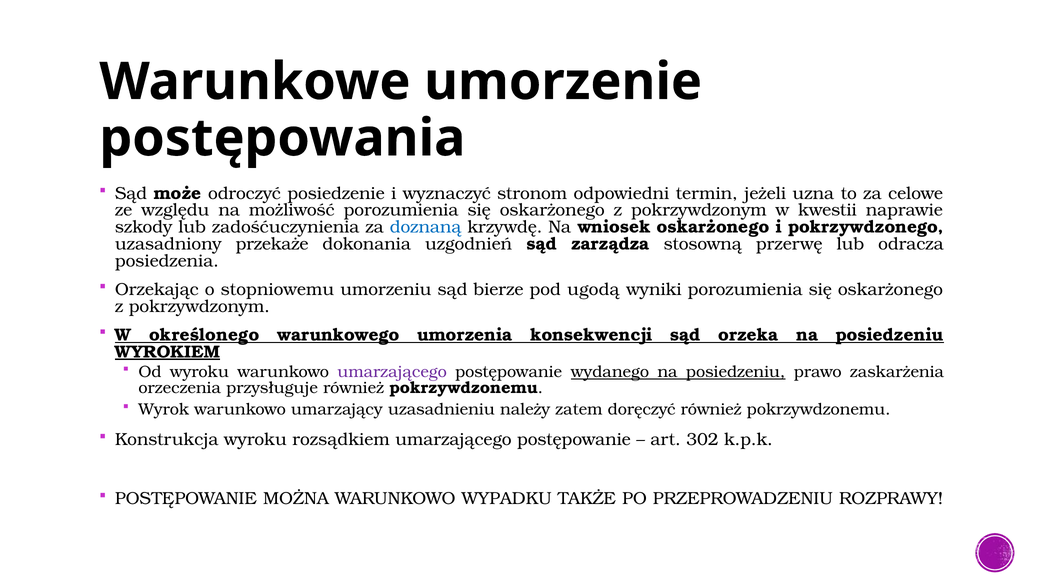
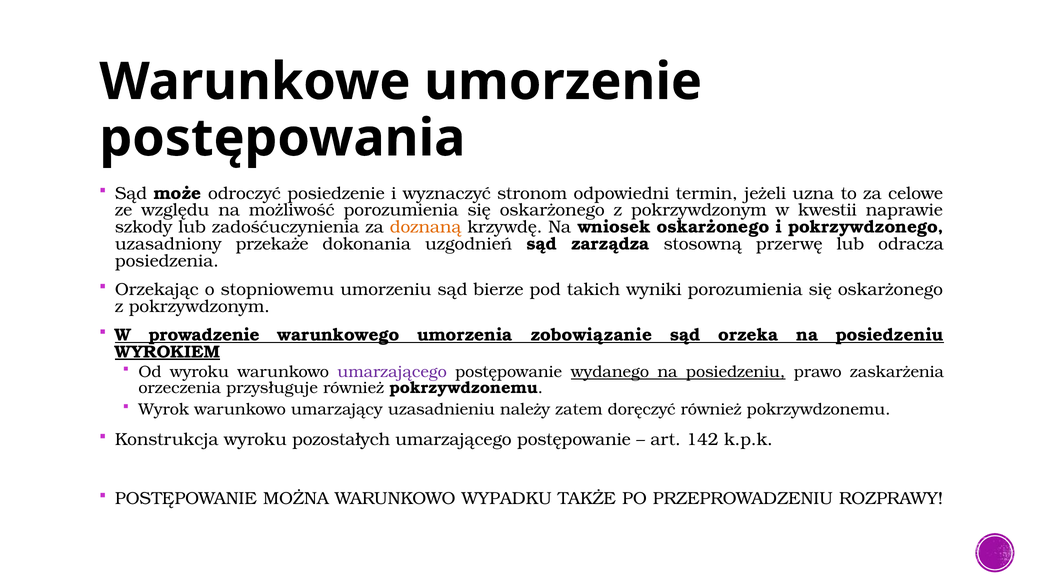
doznaną colour: blue -> orange
ugodą: ugodą -> takich
określonego: określonego -> prowadzenie
konsekwencji: konsekwencji -> zobowiązanie
rozsądkiem: rozsądkiem -> pozostałych
302: 302 -> 142
